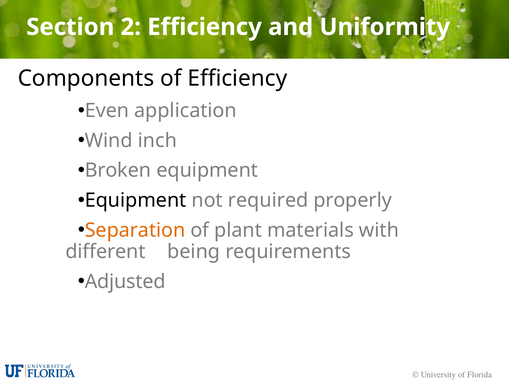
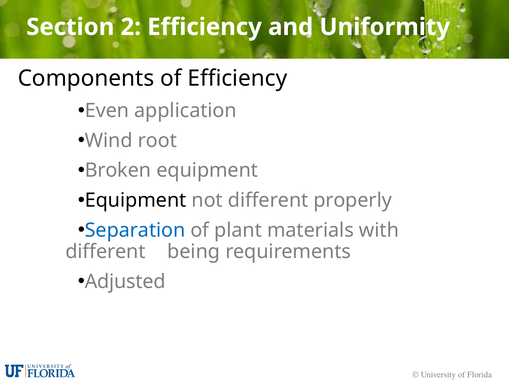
inch: inch -> root
not required: required -> different
Separation colour: orange -> blue
